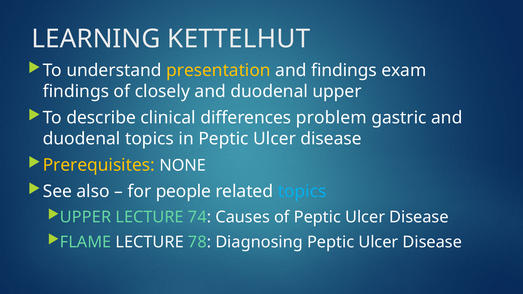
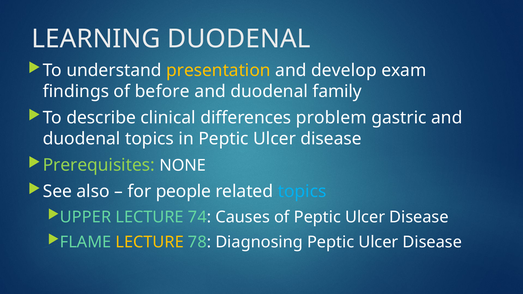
LEARNING KETTELHUT: KETTELHUT -> DUODENAL
and findings: findings -> develop
closely: closely -> before
duodenal upper: upper -> family
Prerequisites colour: yellow -> light green
LECTURE at (150, 242) colour: white -> yellow
